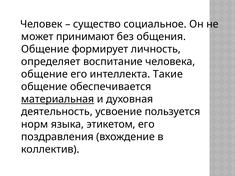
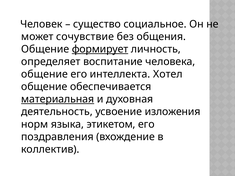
принимают: принимают -> сочувствие
формирует underline: none -> present
Такие: Такие -> Хотел
пользуется: пользуется -> изложения
